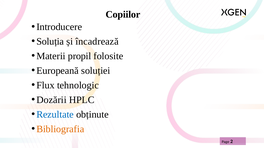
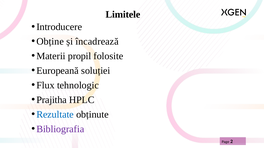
Copiilor: Copiilor -> Limitele
Soluția: Soluția -> Obține
Dozării: Dozării -> Prajitha
Bibliografia colour: orange -> purple
